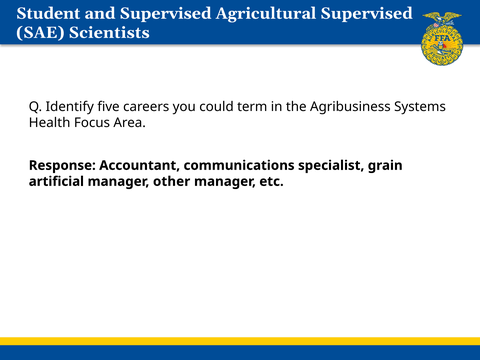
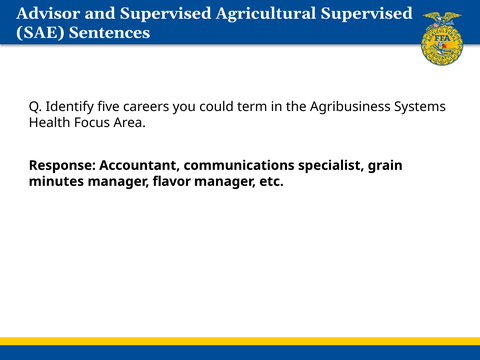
Student: Student -> Advisor
Scientists: Scientists -> Sentences
artificial: artificial -> minutes
other: other -> flavor
